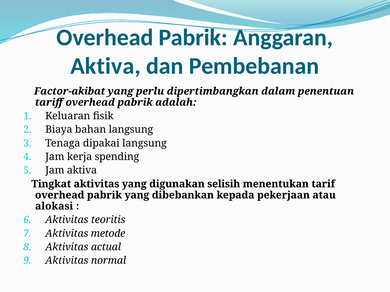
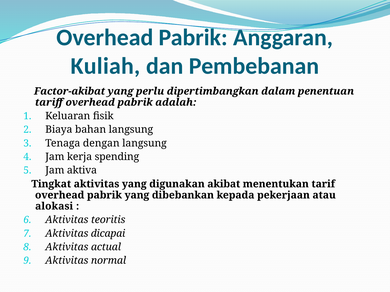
Aktiva at (105, 66): Aktiva -> Kuliah
dipakai: dipakai -> dengan
selisih: selisih -> akibat
metode: metode -> dicapai
